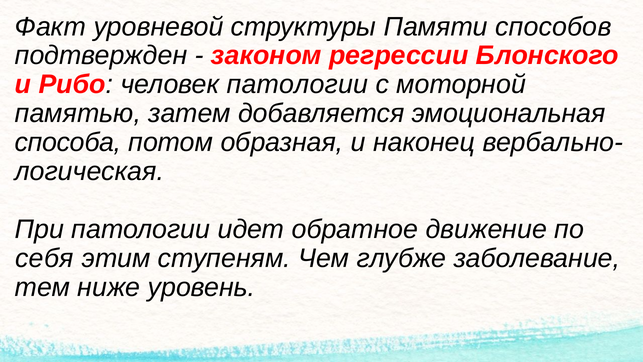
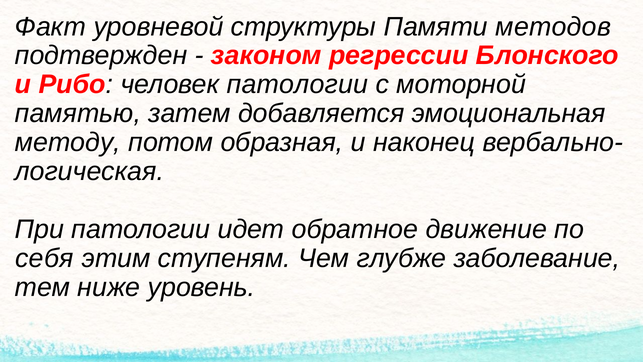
способов: способов -> методов
способа: способа -> методу
